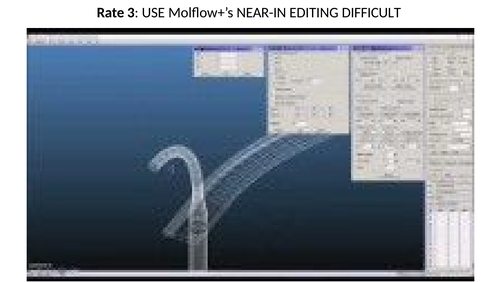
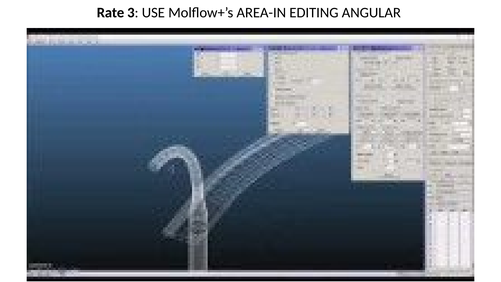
NEAR-IN: NEAR-IN -> AREA-IN
DIFFICULT: DIFFICULT -> ANGULAR
